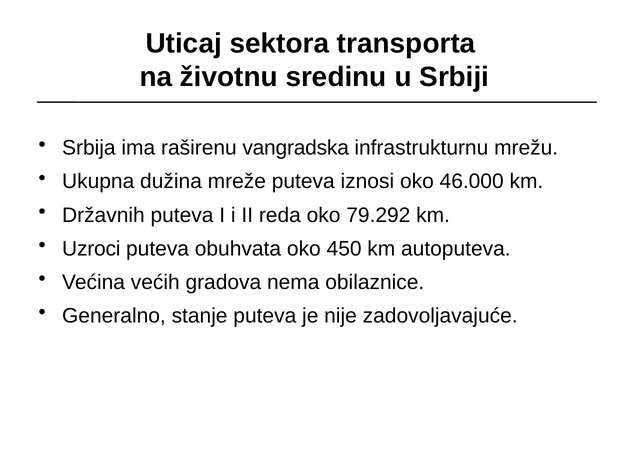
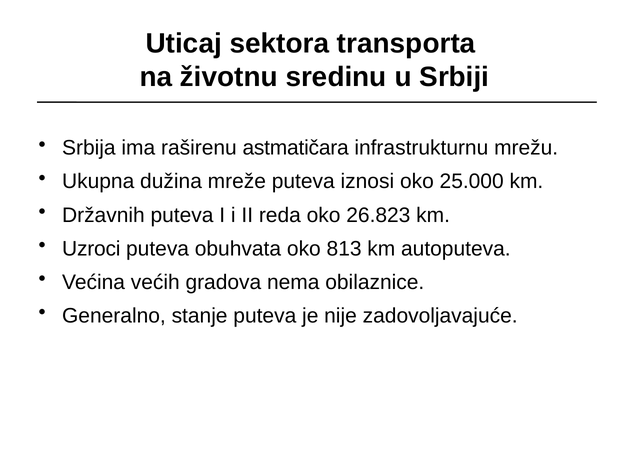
vangradska: vangradska -> astmatičara
46.000: 46.000 -> 25.000
79.292: 79.292 -> 26.823
450: 450 -> 813
